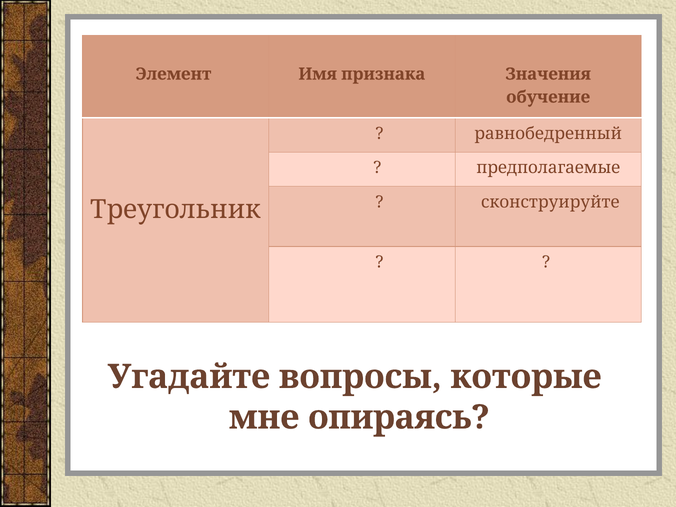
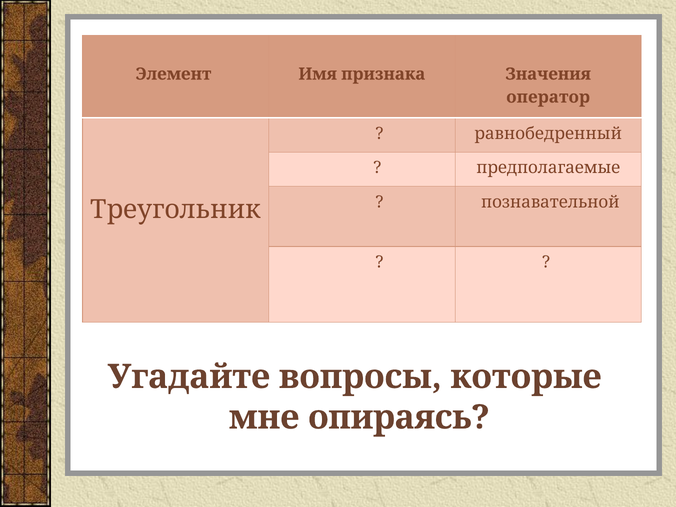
обучение: обучение -> оператор
сконструируйте: сконструируйте -> познавательной
